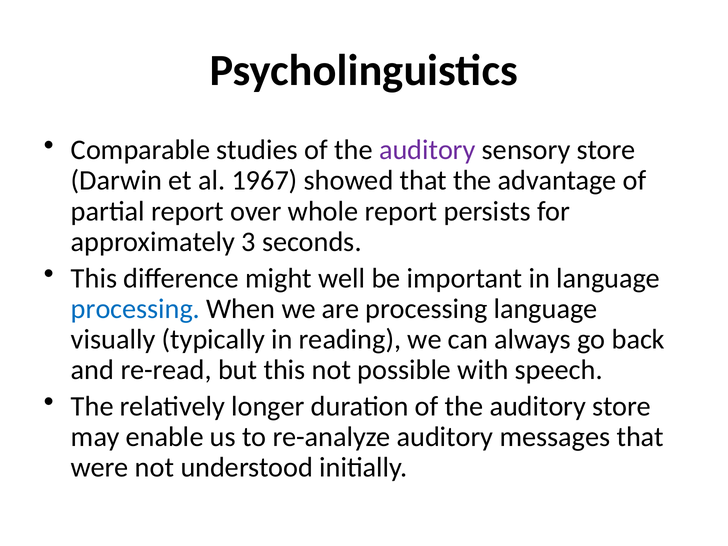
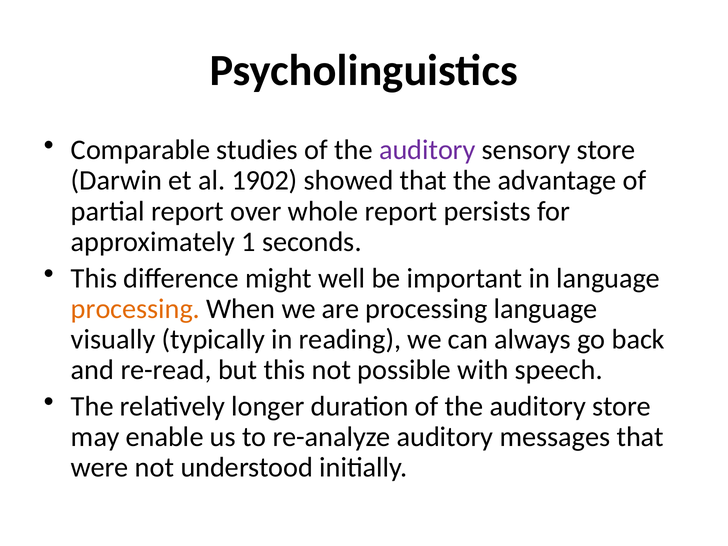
1967: 1967 -> 1902
3: 3 -> 1
processing at (136, 309) colour: blue -> orange
